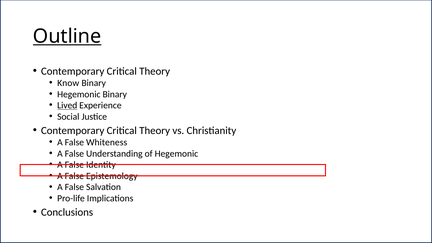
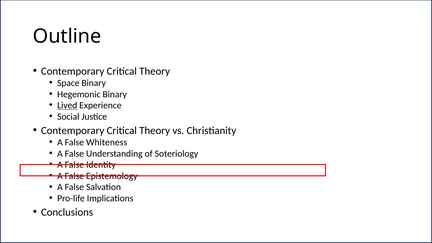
Outline underline: present -> none
Know: Know -> Space
of Hegemonic: Hegemonic -> Soteriology
